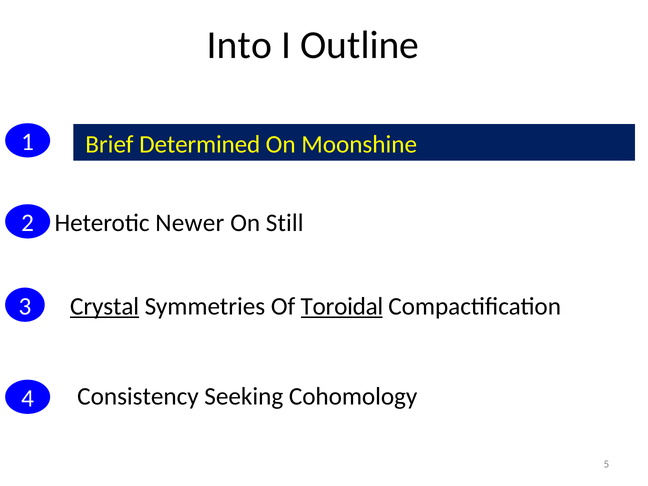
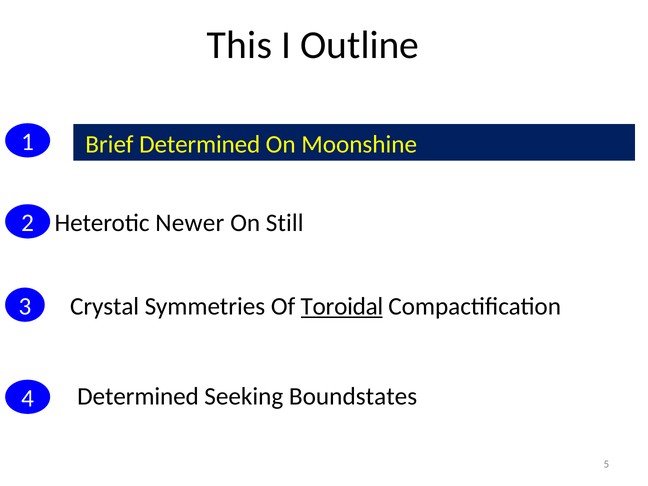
Into: Into -> This
Crystal underline: present -> none
4 Consistency: Consistency -> Determined
Cohomology: Cohomology -> Boundstates
